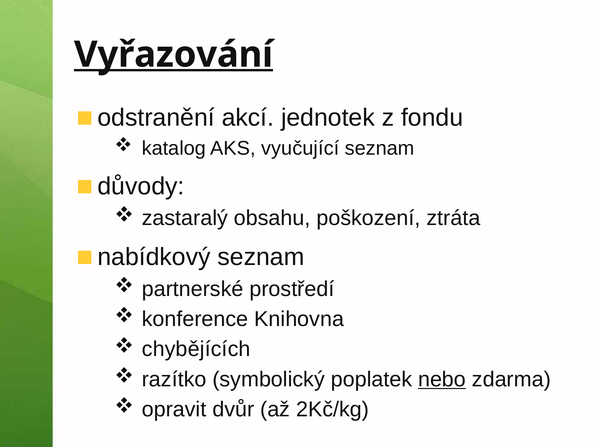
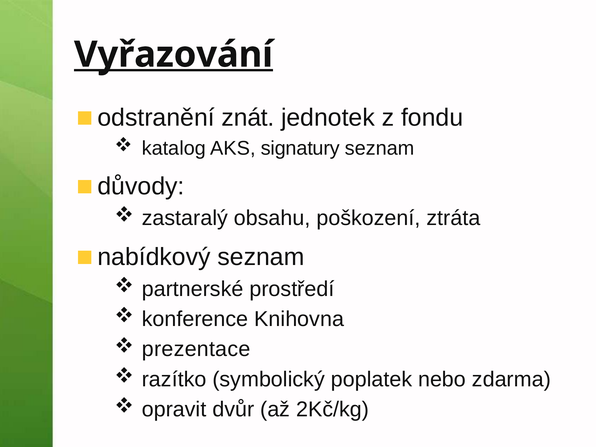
akcí: akcí -> znát
vyučující: vyučující -> signatury
chybějících: chybějících -> prezentace
nebo underline: present -> none
